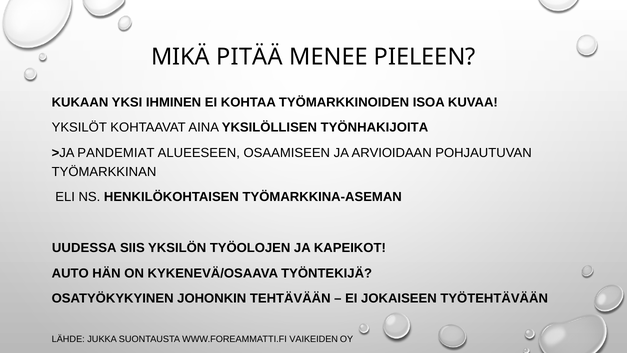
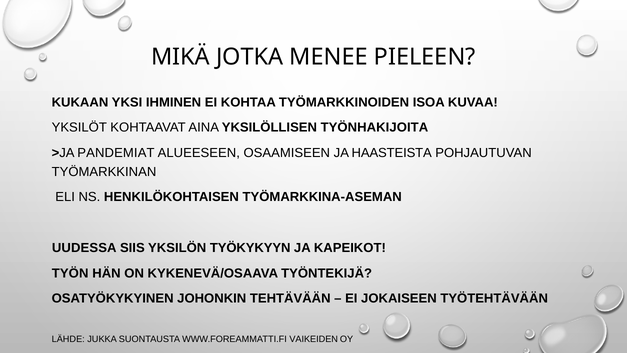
PITÄÄ: PITÄÄ -> JOTKA
ARVIOIDAAN: ARVIOIDAAN -> HAASTEISTA
TYÖOLOJEN: TYÖOLOJEN -> TYÖKYKYYN
AUTO: AUTO -> TYÖN
